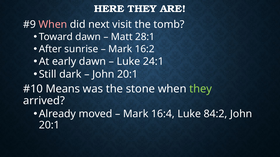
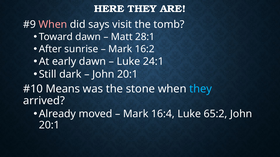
next: next -> says
they at (201, 89) colour: light green -> light blue
84:2: 84:2 -> 65:2
